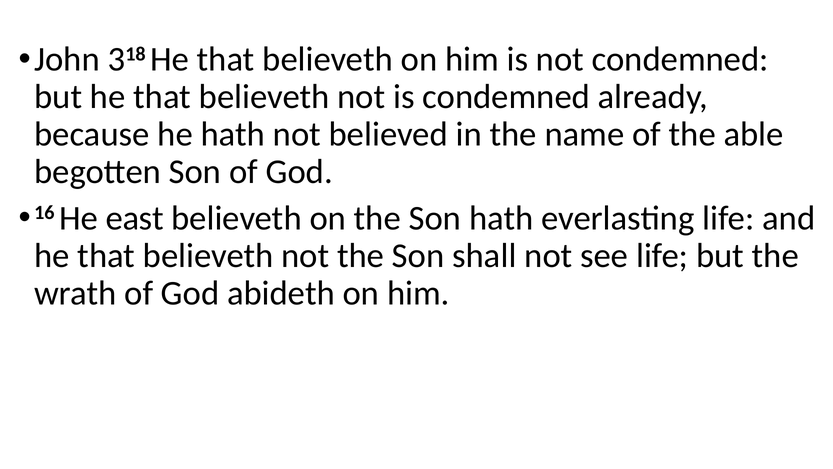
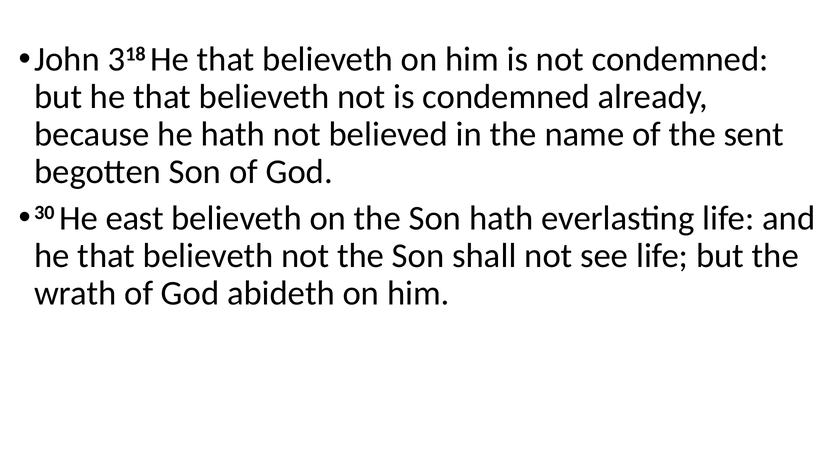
able: able -> sent
16: 16 -> 30
